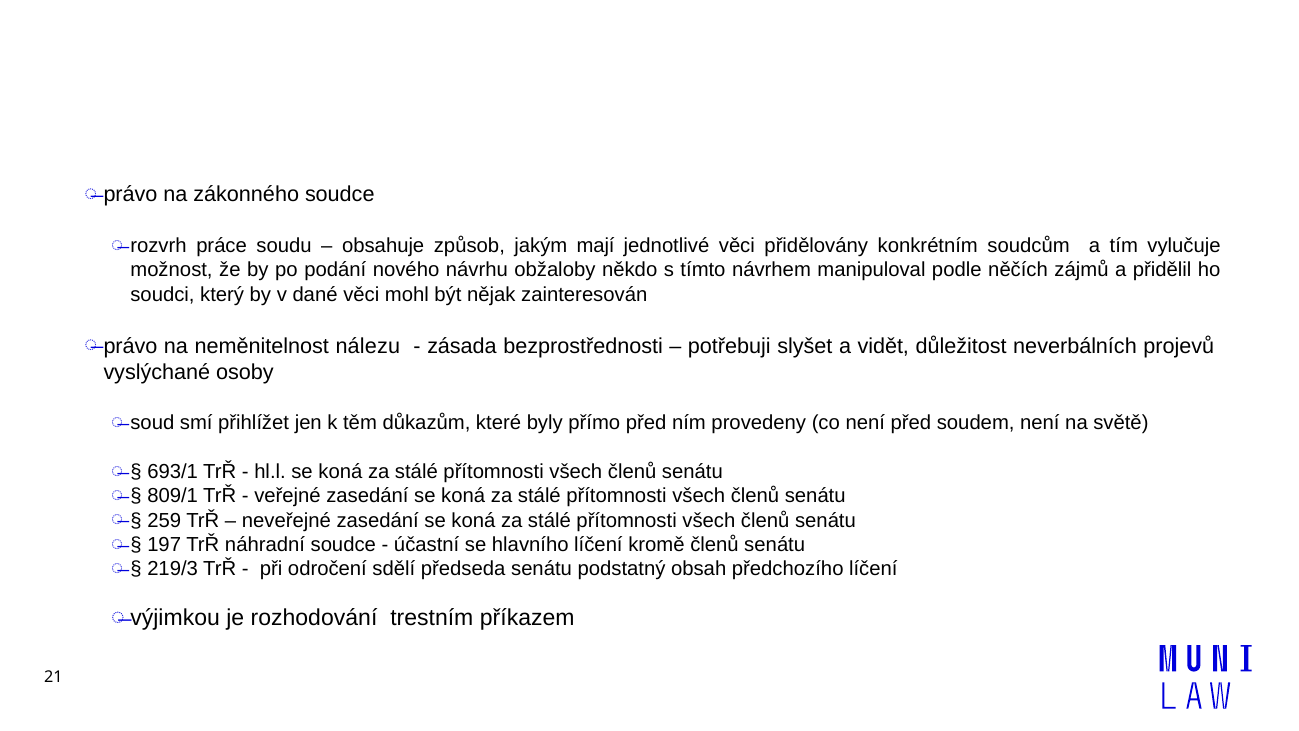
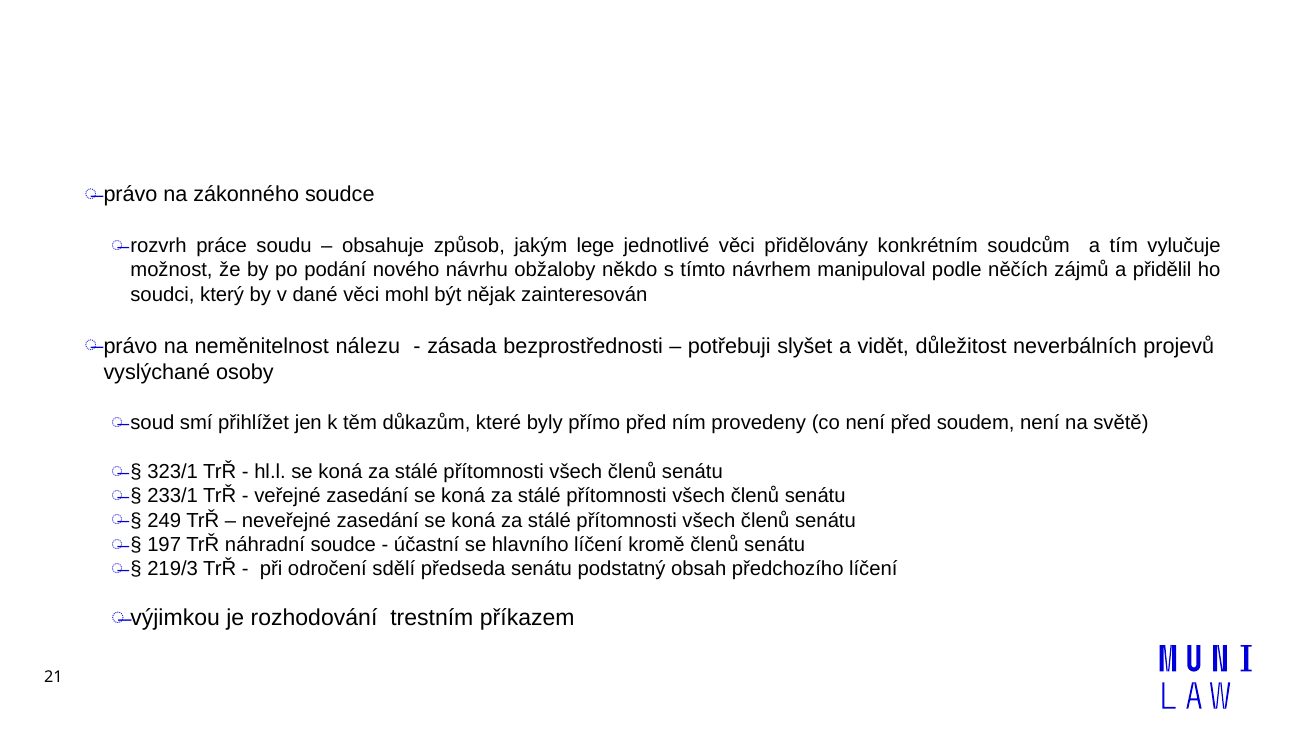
mají: mají -> lege
693/1: 693/1 -> 323/1
809/1: 809/1 -> 233/1
259: 259 -> 249
